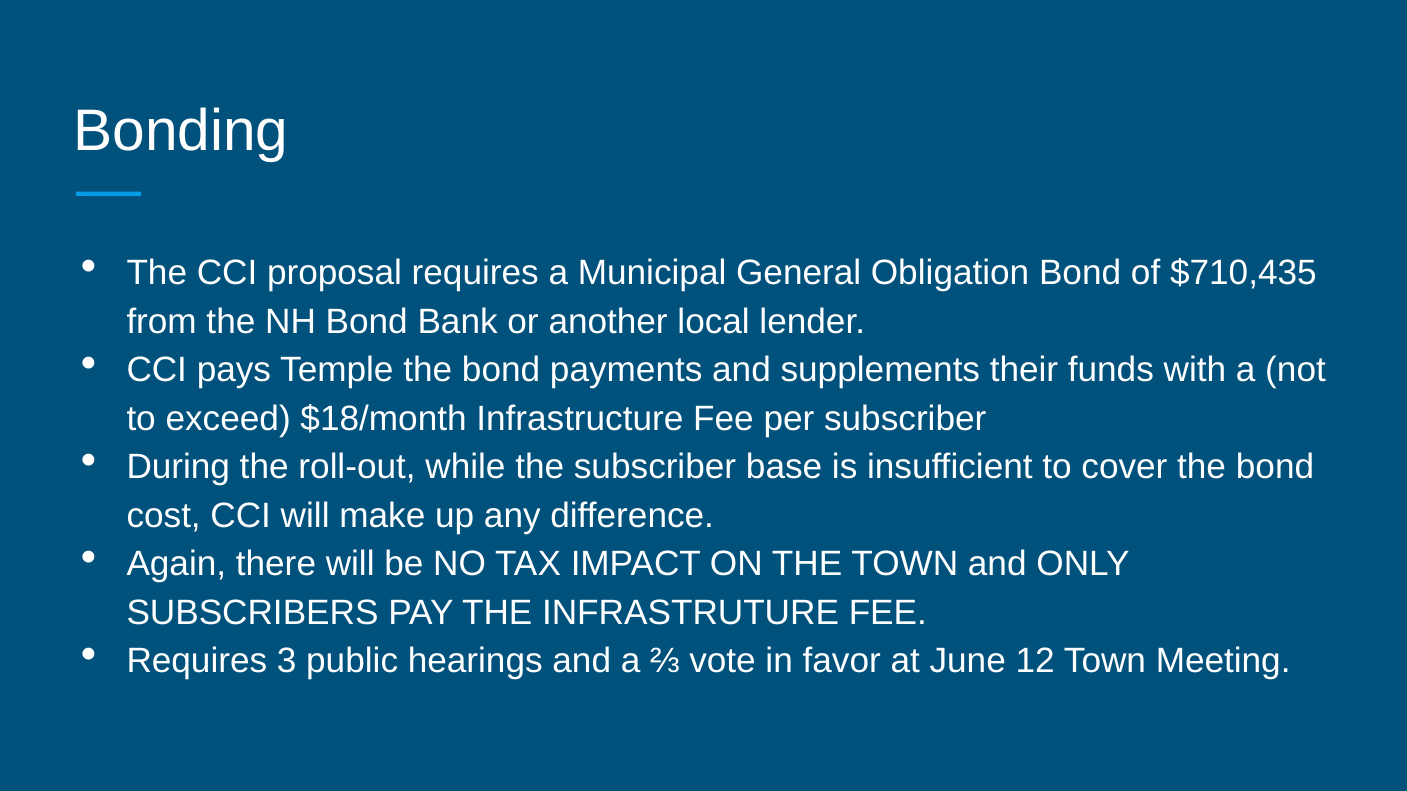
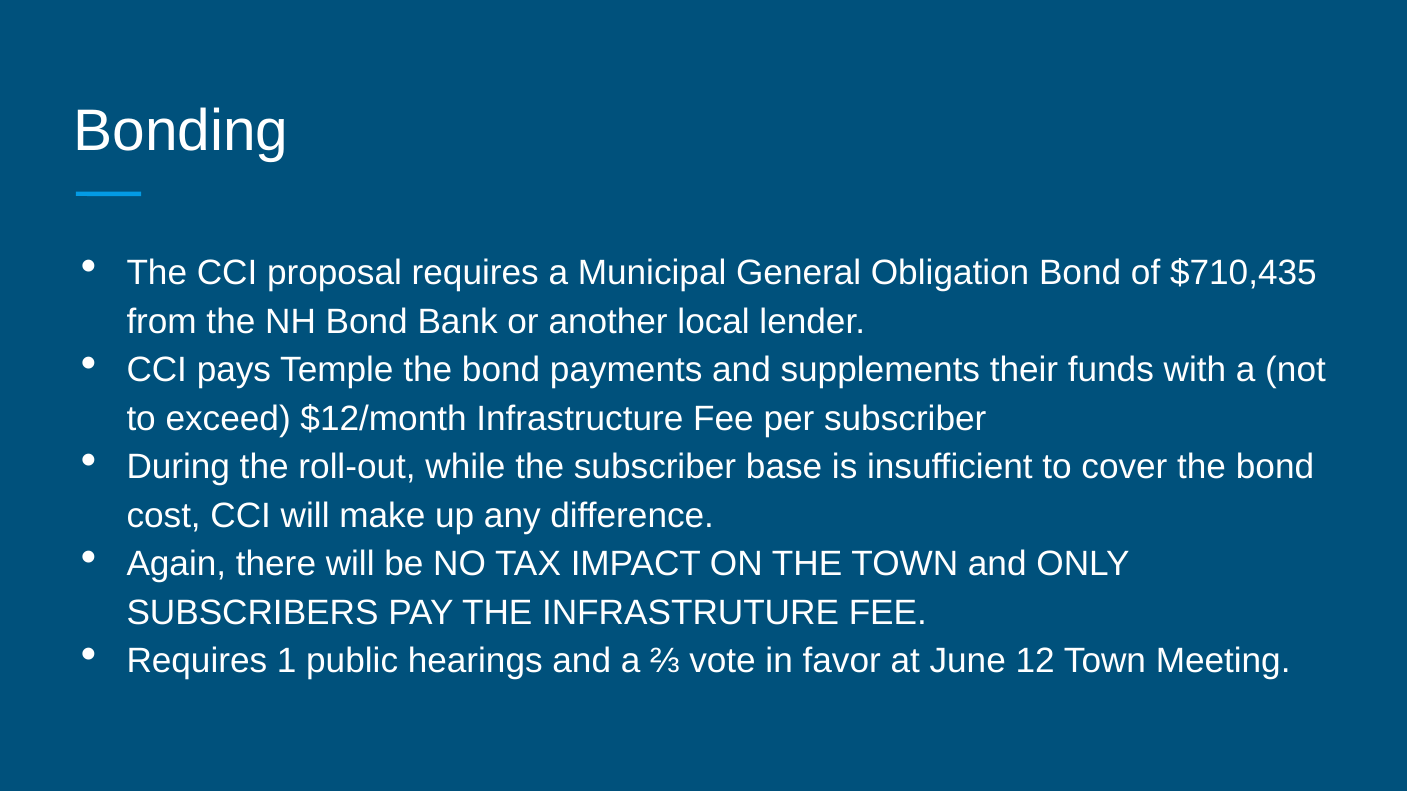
$18/month: $18/month -> $12/month
3: 3 -> 1
